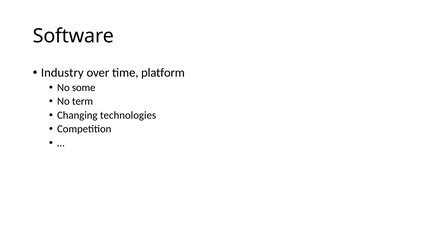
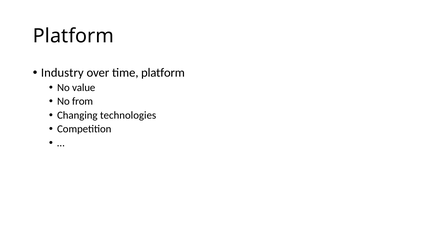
Software at (73, 36): Software -> Platform
some: some -> value
term: term -> from
